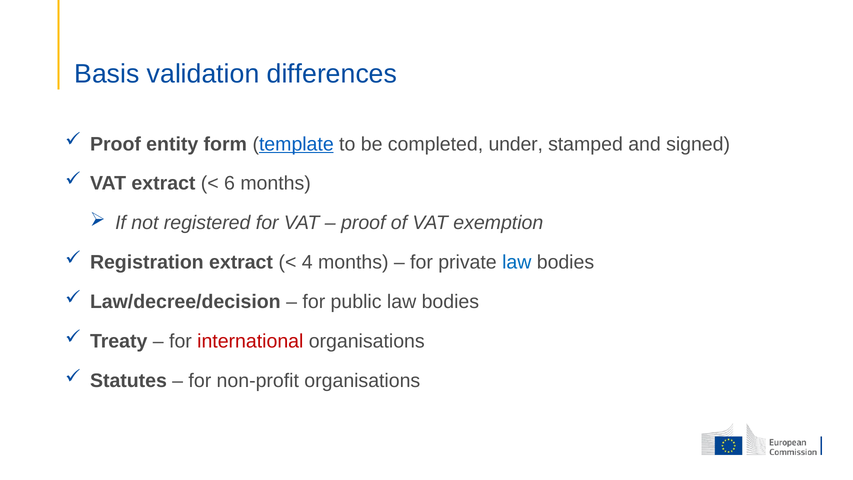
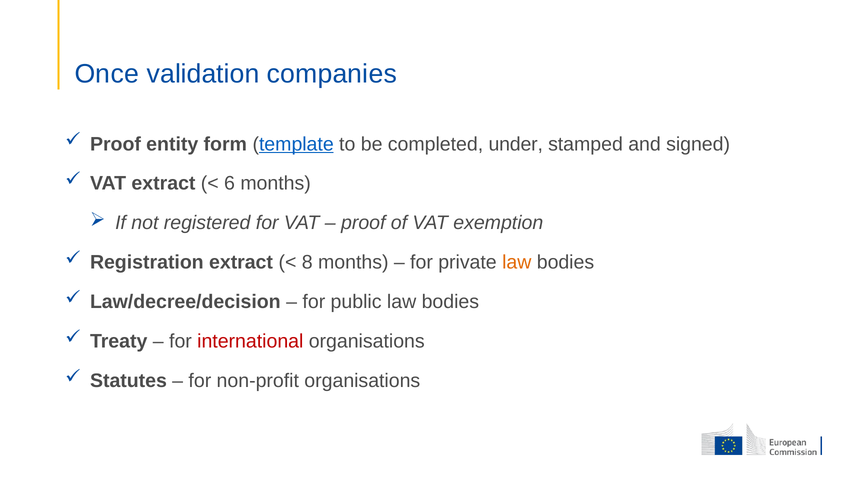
Basis: Basis -> Once
differences: differences -> companies
4: 4 -> 8
law at (517, 262) colour: blue -> orange
